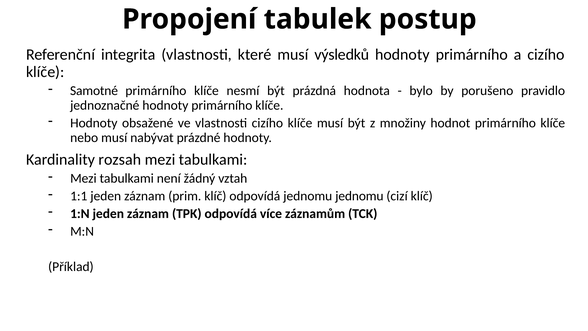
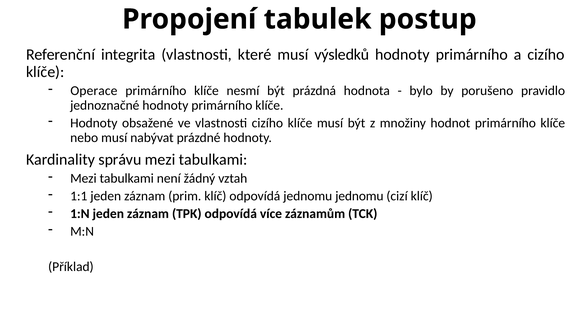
Samotné: Samotné -> Operace
rozsah: rozsah -> správu
